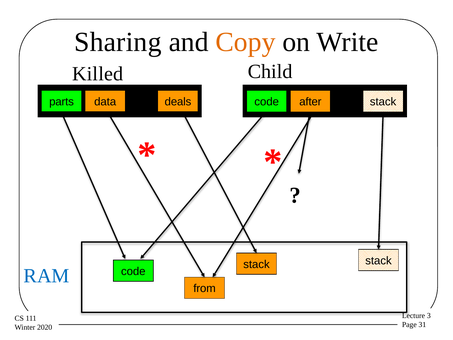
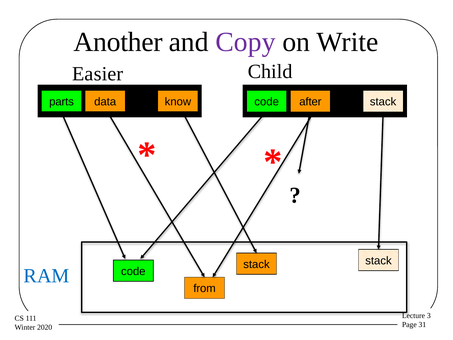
Sharing: Sharing -> Another
Copy colour: orange -> purple
Killed: Killed -> Easier
deals: deals -> know
